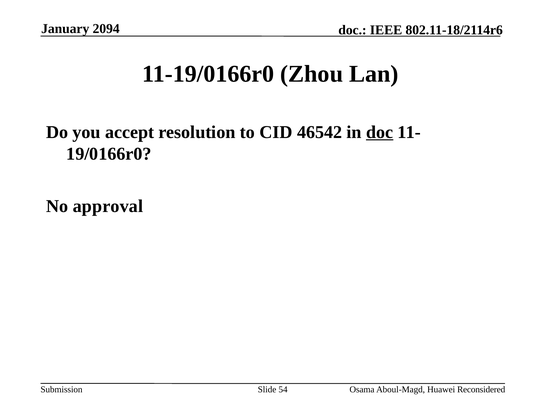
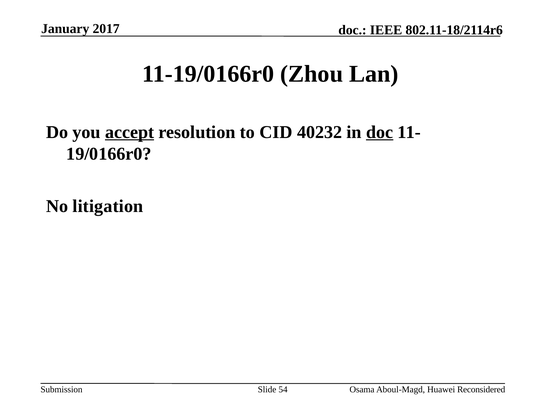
2094: 2094 -> 2017
accept underline: none -> present
46542: 46542 -> 40232
approval: approval -> litigation
